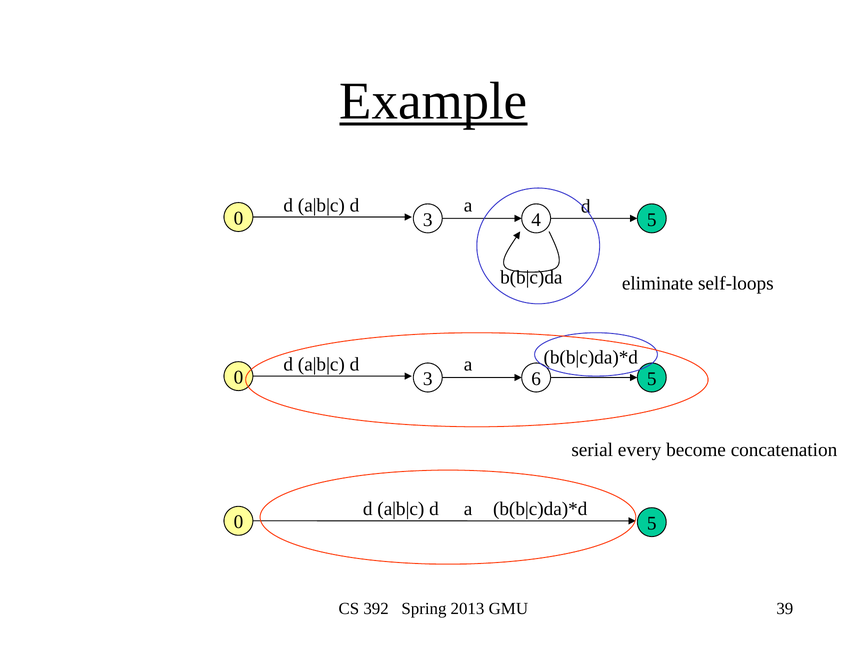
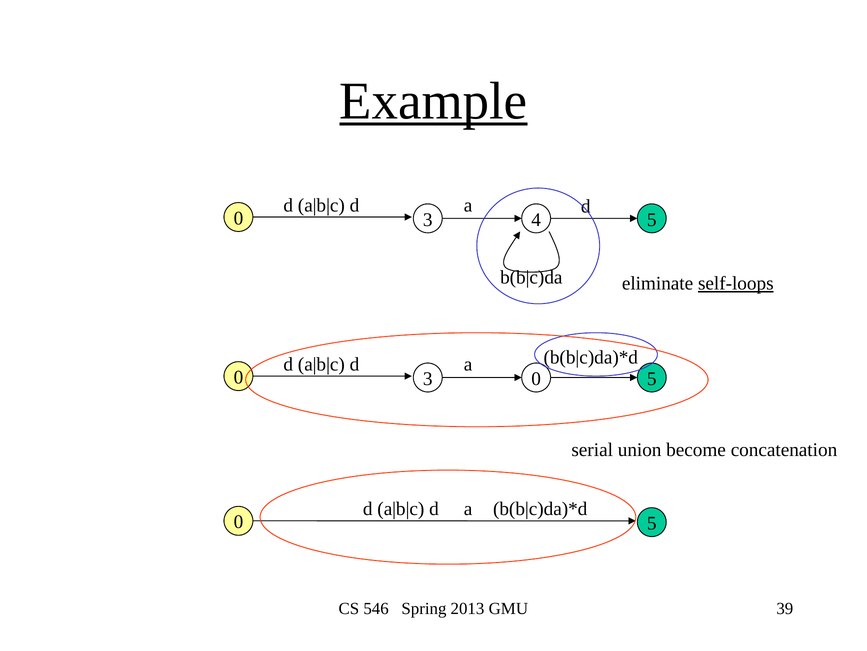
self-loops underline: none -> present
3 6: 6 -> 0
every: every -> union
392: 392 -> 546
